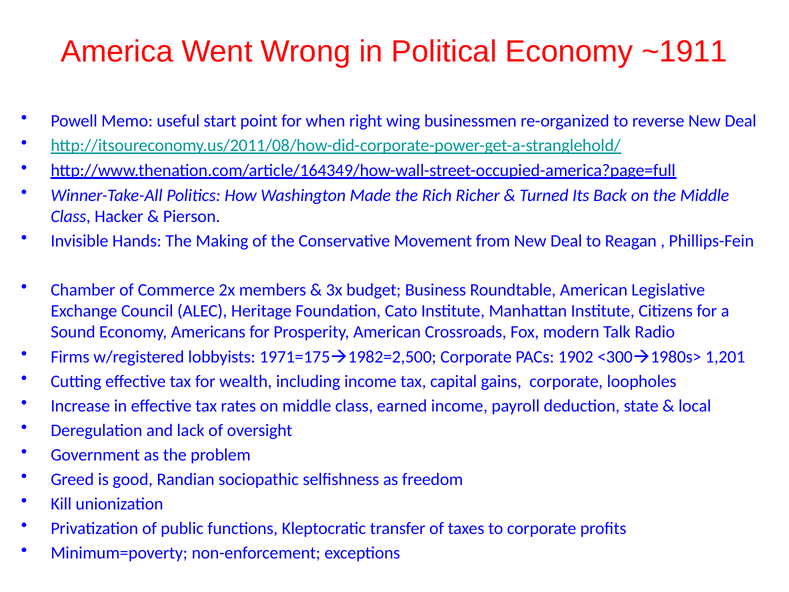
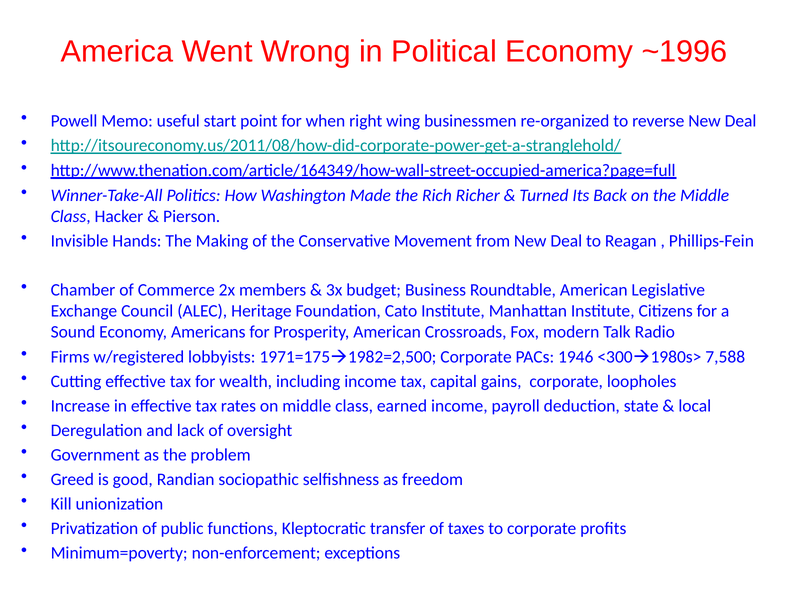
~1911: ~1911 -> ~1996
1902: 1902 -> 1946
1,201: 1,201 -> 7,588
